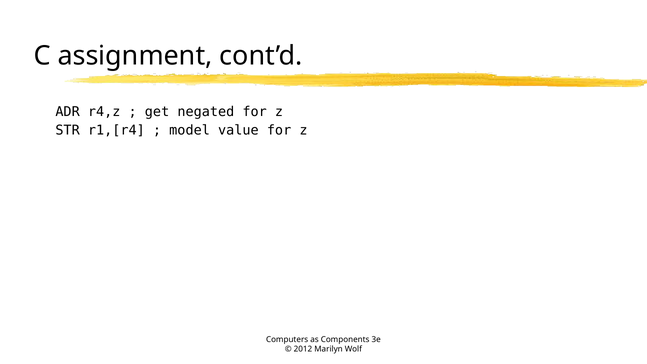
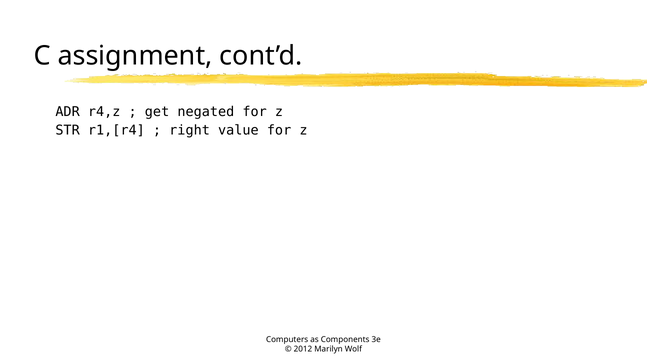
model: model -> right
